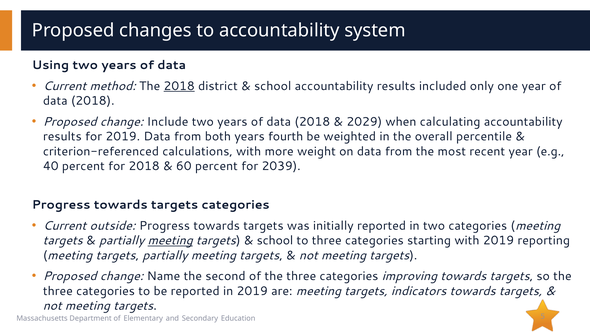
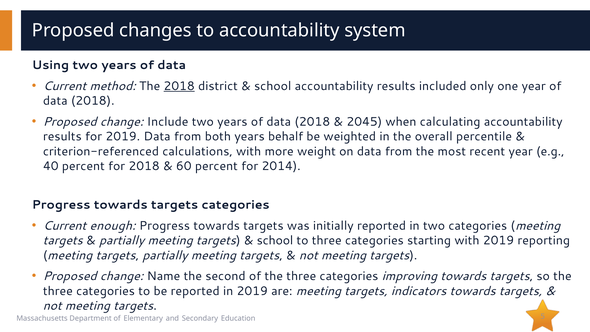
2029: 2029 -> 2045
fourth: fourth -> behalf
2039: 2039 -> 2014
outside: outside -> enough
meeting at (170, 240) underline: present -> none
